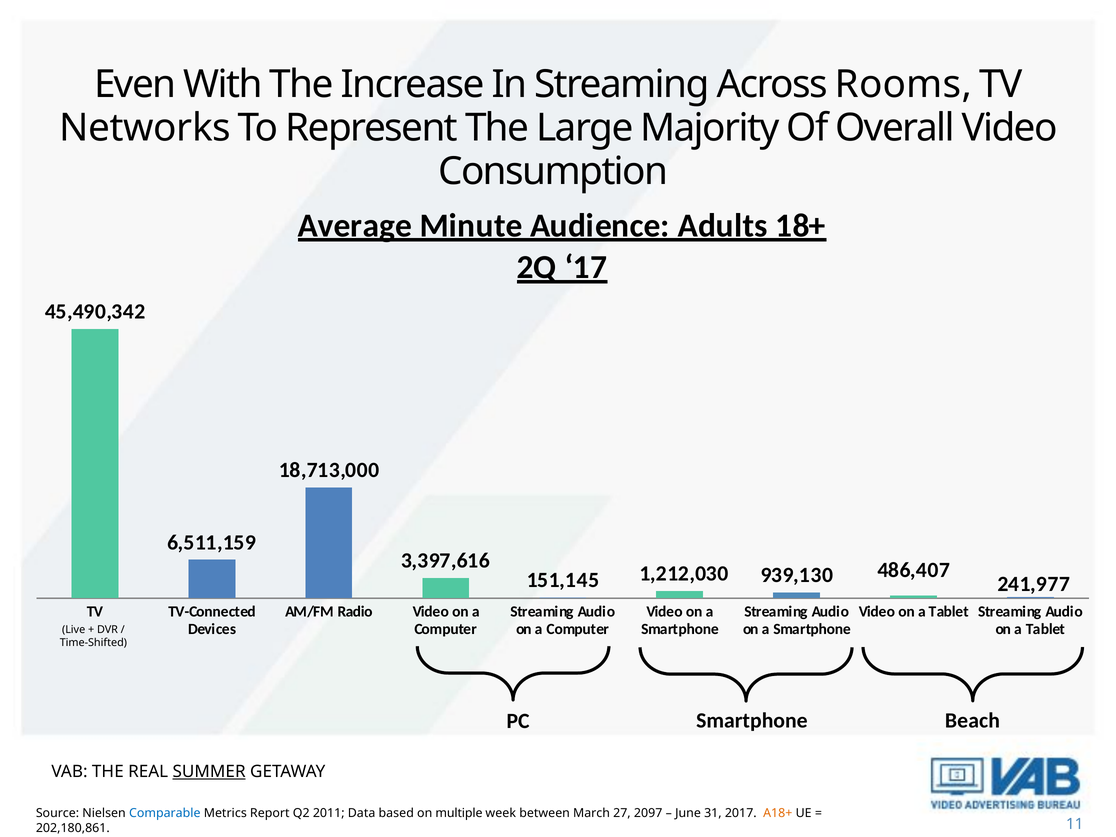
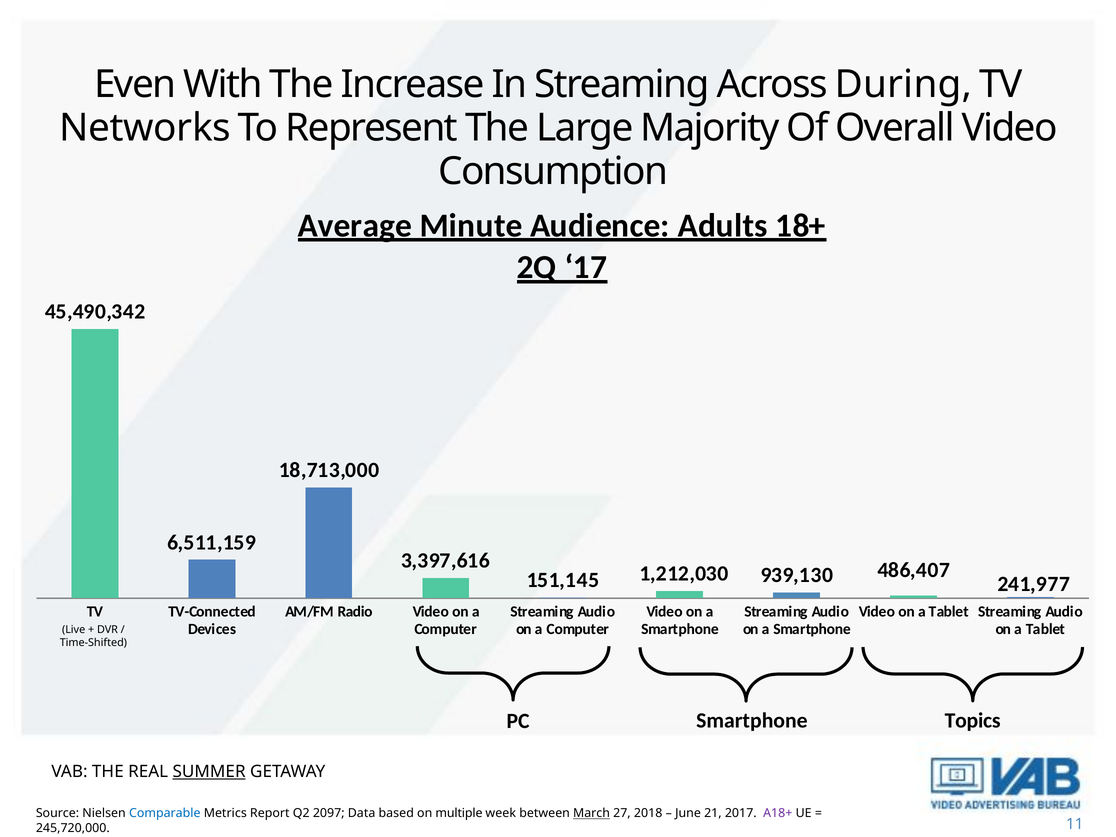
Rooms: Rooms -> During
Beach: Beach -> Topics
2011: 2011 -> 2097
March underline: none -> present
2097: 2097 -> 2018
31: 31 -> 21
A18+ colour: orange -> purple
202,180,861: 202,180,861 -> 245,720,000
